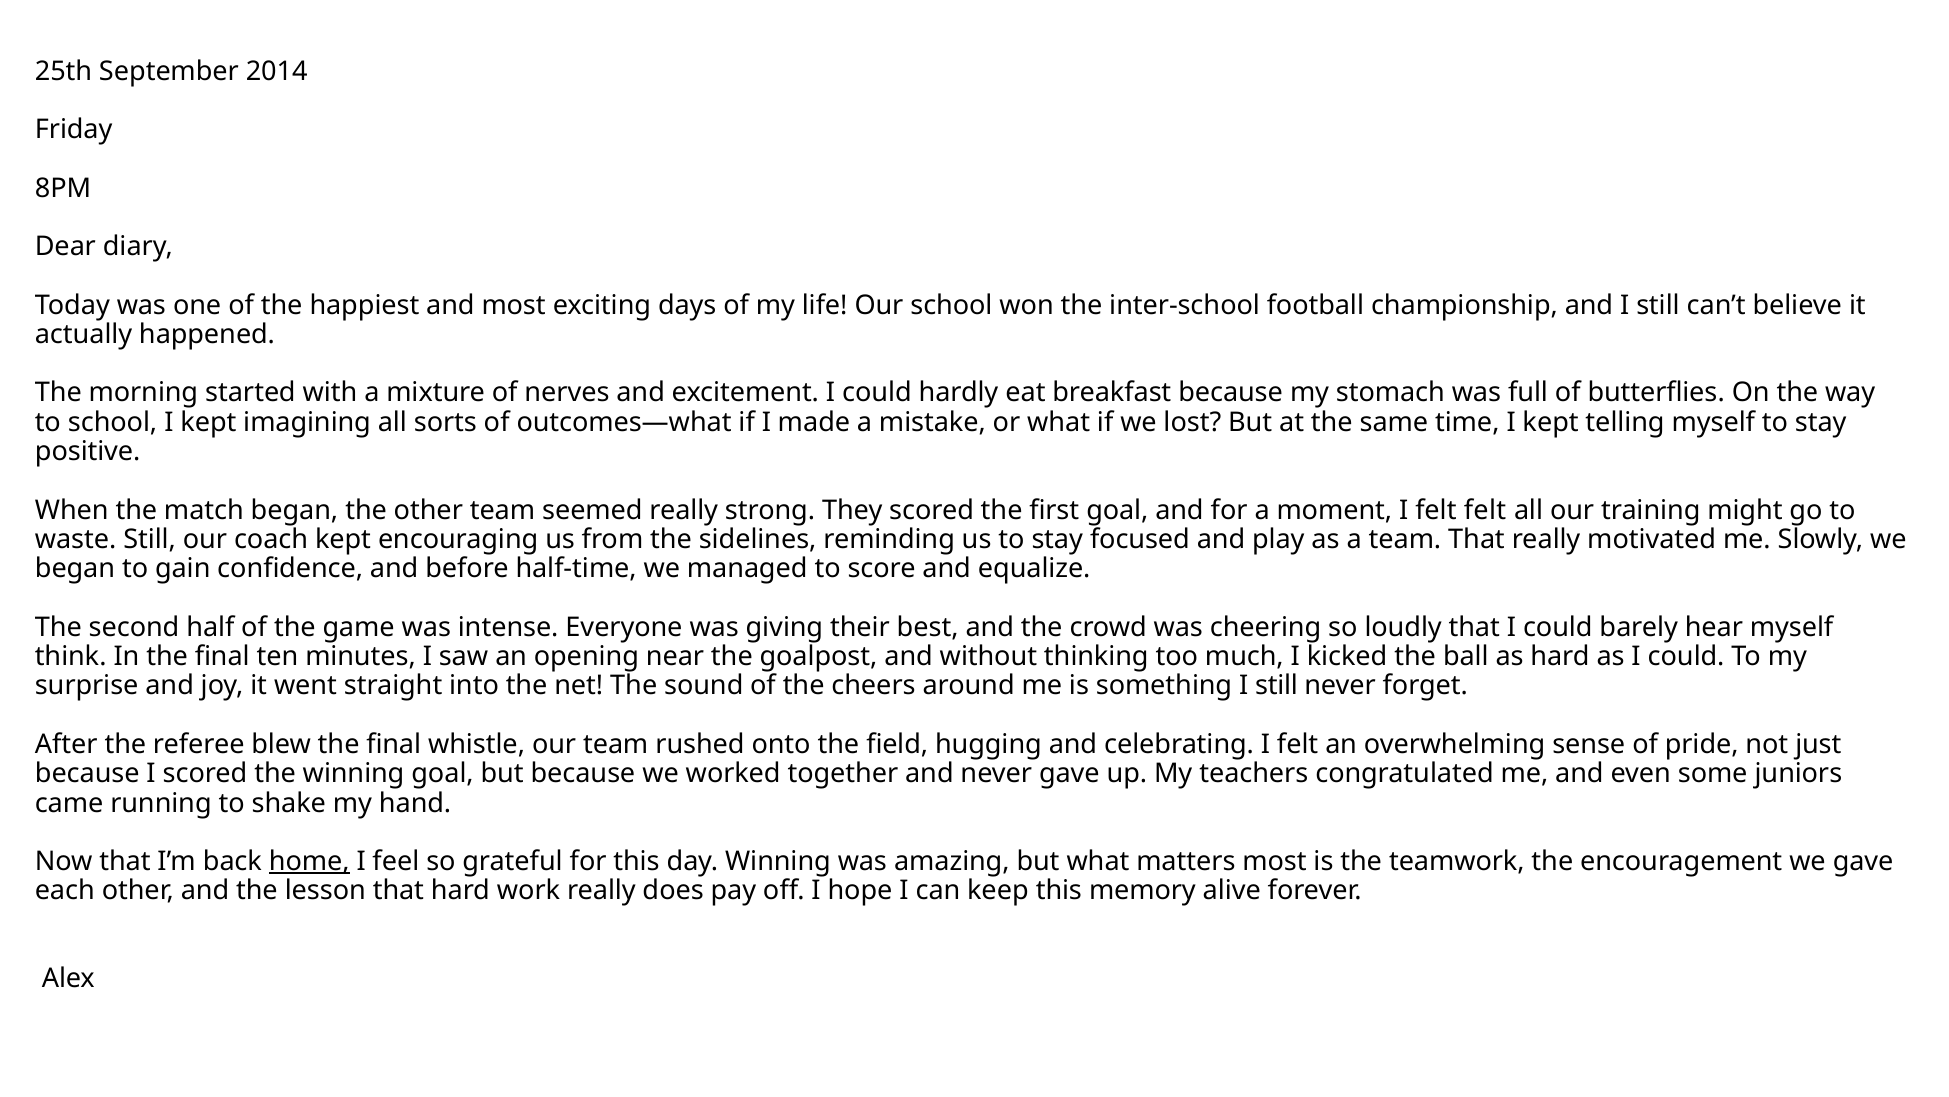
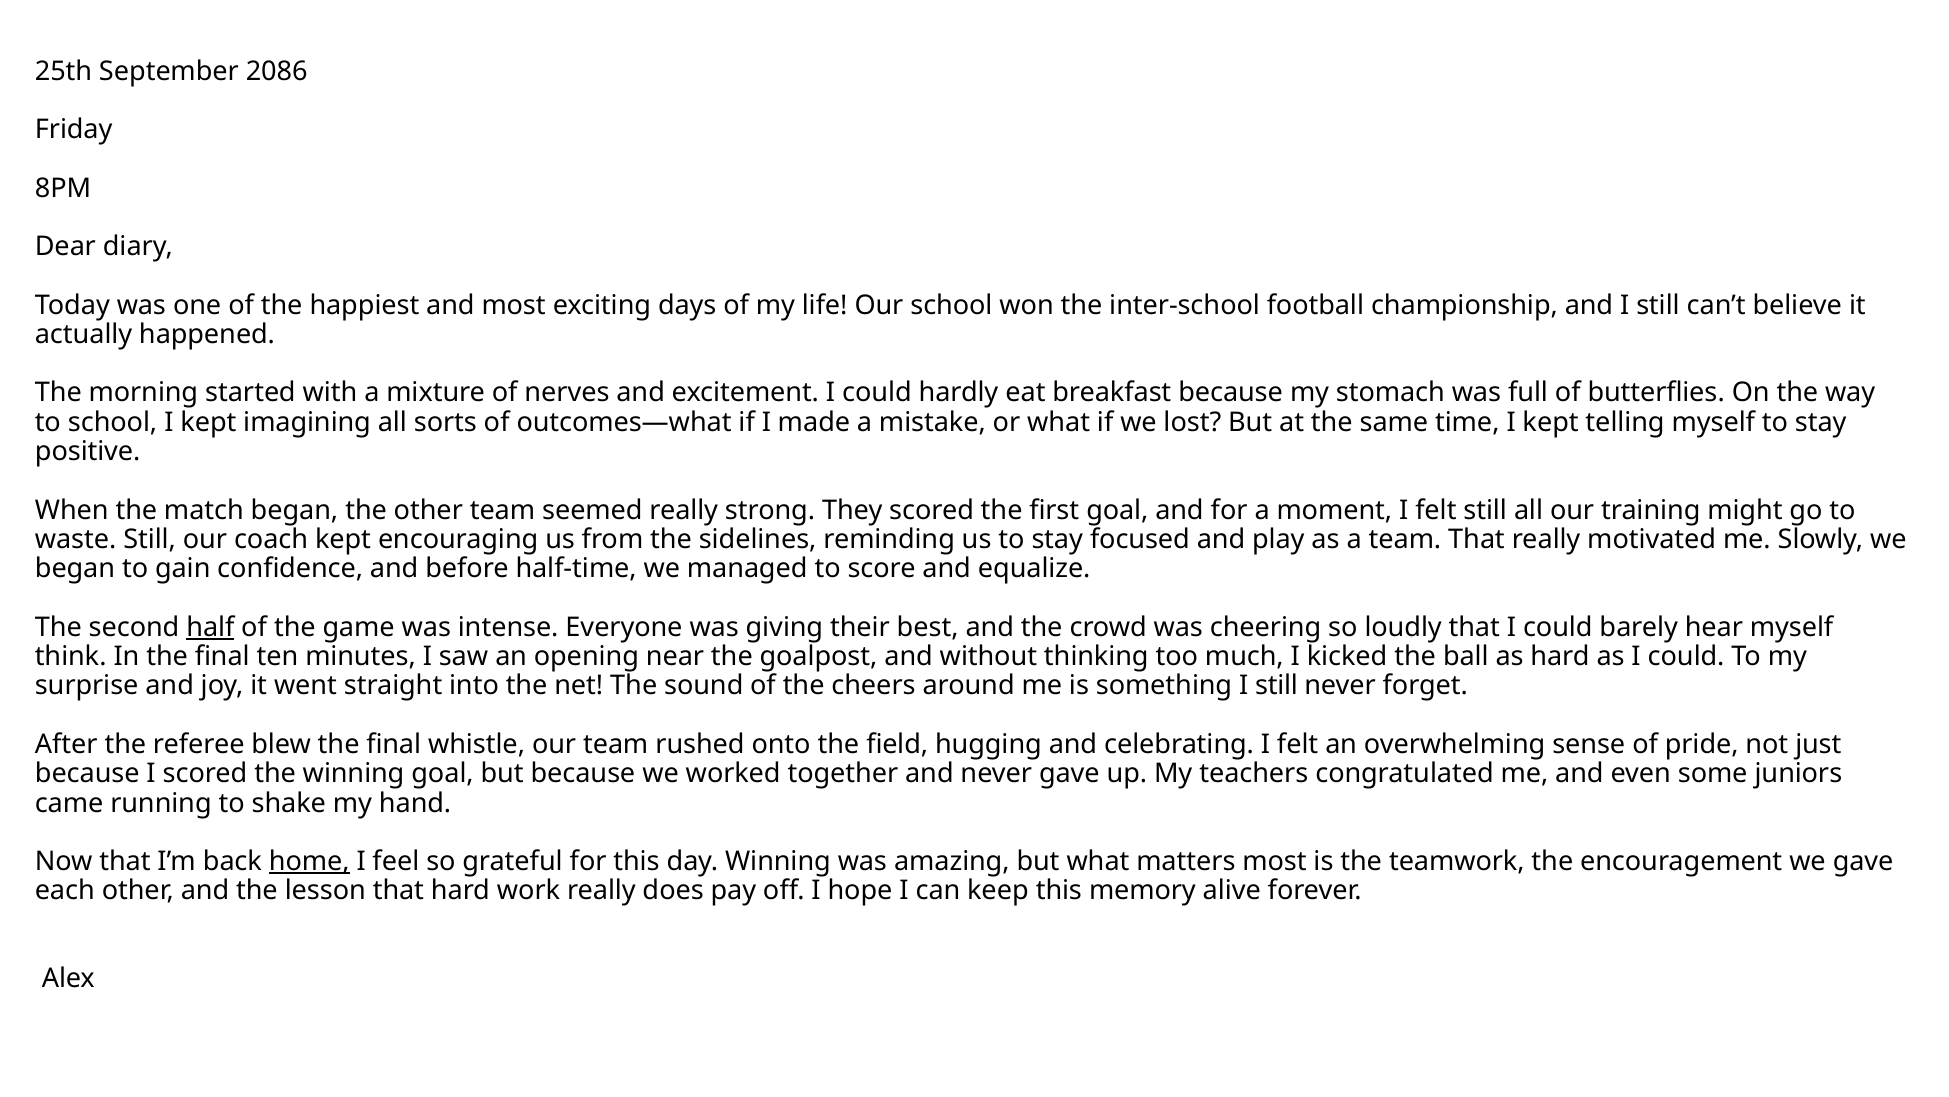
2014: 2014 -> 2086
felt felt: felt -> still
half underline: none -> present
